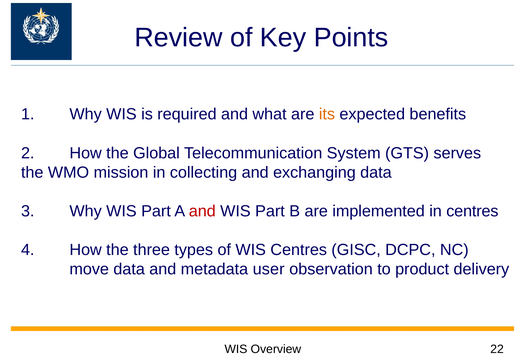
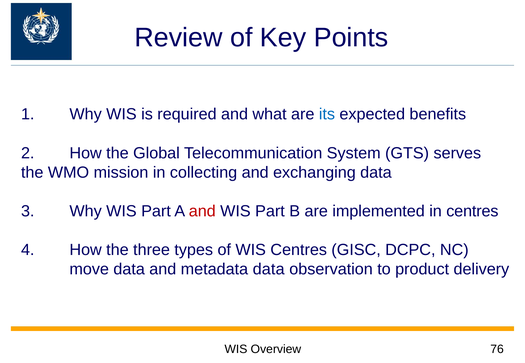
its colour: orange -> blue
metadata user: user -> data
22: 22 -> 76
